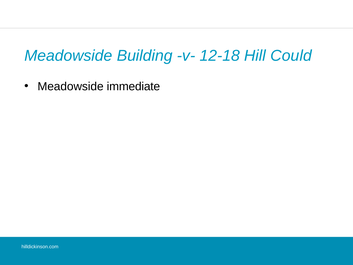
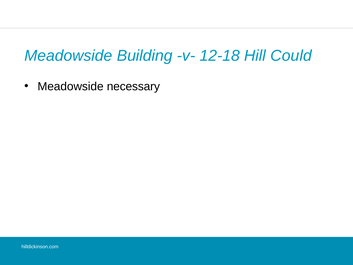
immediate: immediate -> necessary
